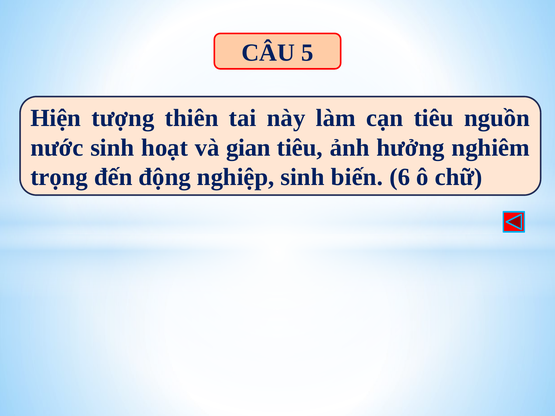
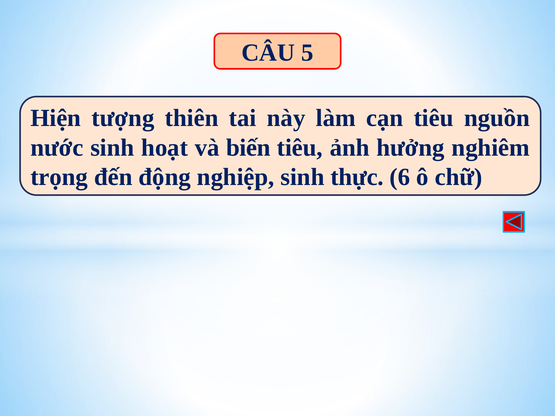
gian: gian -> biến
biến: biến -> thực
